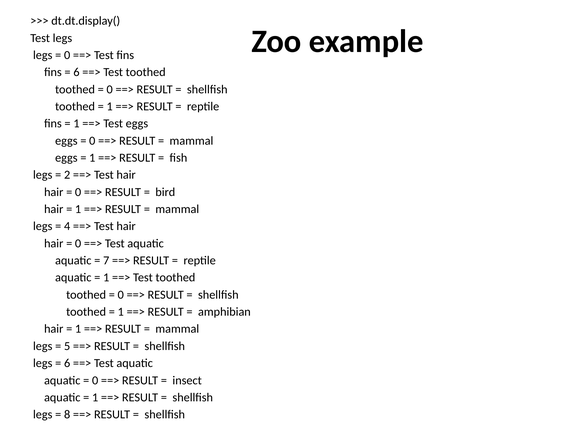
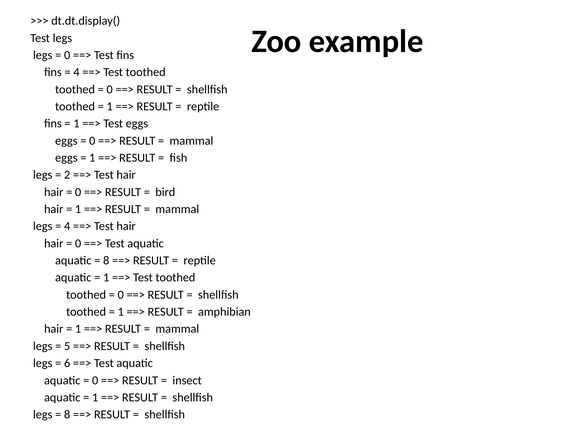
6 at (76, 72): 6 -> 4
7 at (106, 261): 7 -> 8
